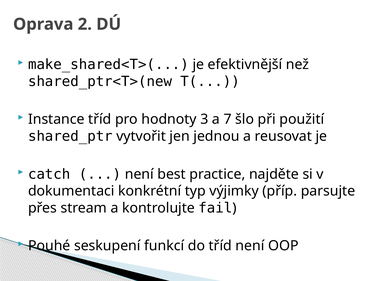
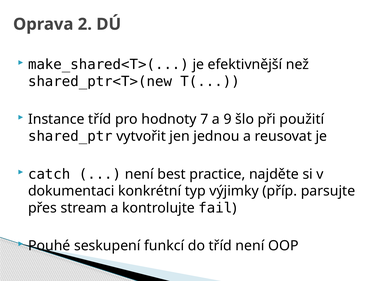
3: 3 -> 7
7: 7 -> 9
